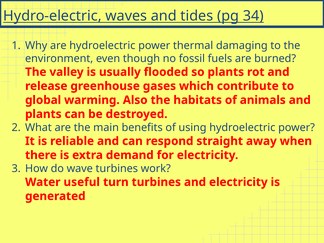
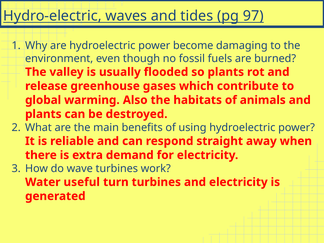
34: 34 -> 97
thermal: thermal -> become
